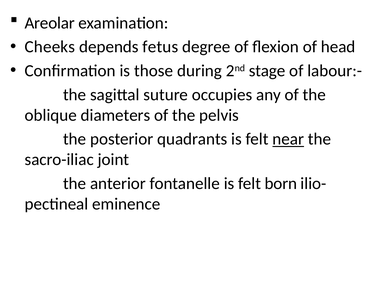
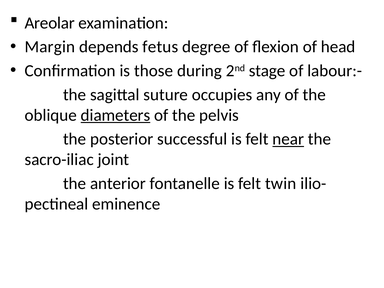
Cheeks: Cheeks -> Margin
diameters underline: none -> present
quadrants: quadrants -> successful
born: born -> twin
